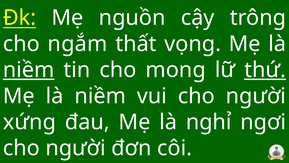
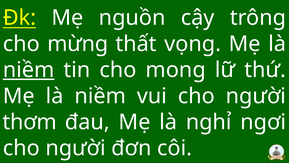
ngắm: ngắm -> mừng
thứ underline: present -> none
xứng: xứng -> thơm
